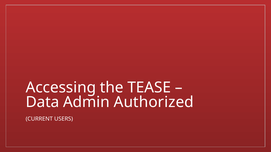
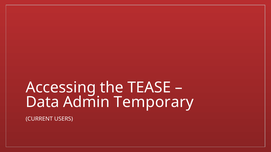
Authorized: Authorized -> Temporary
